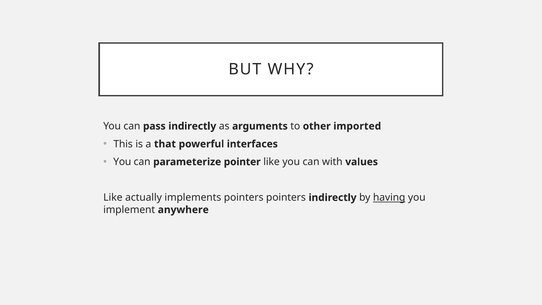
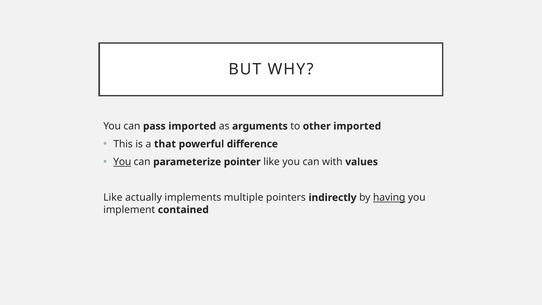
pass indirectly: indirectly -> imported
interfaces: interfaces -> difference
You at (122, 162) underline: none -> present
implements pointers: pointers -> multiple
anywhere: anywhere -> contained
